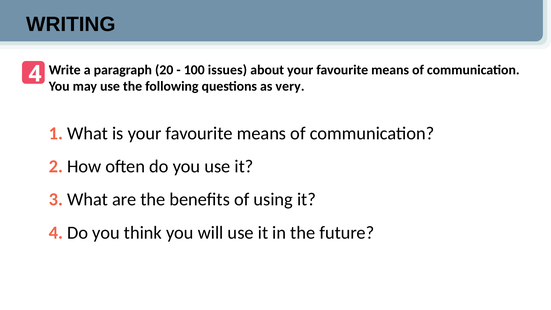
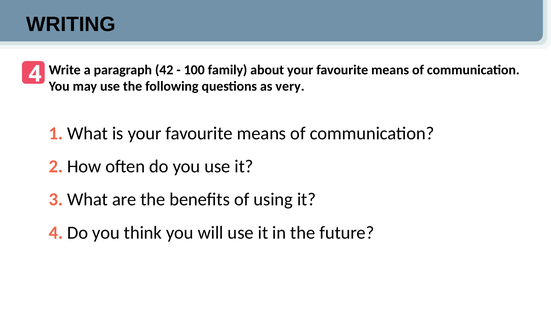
20: 20 -> 42
issues: issues -> family
